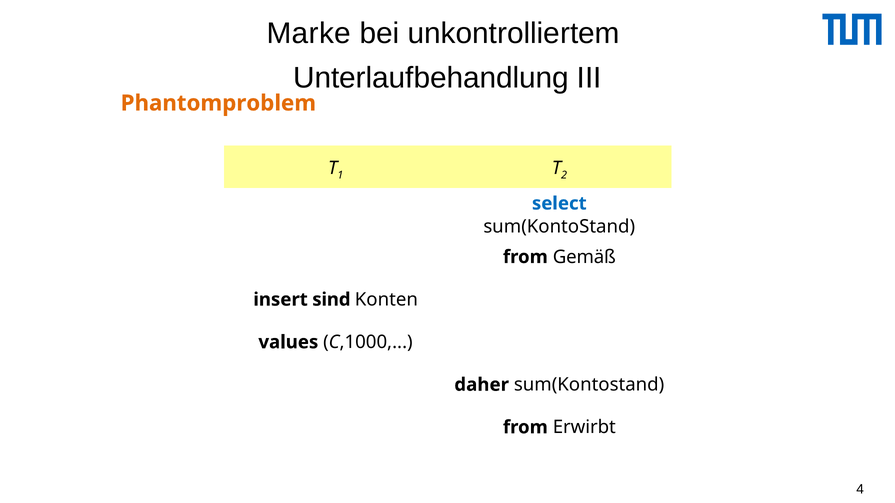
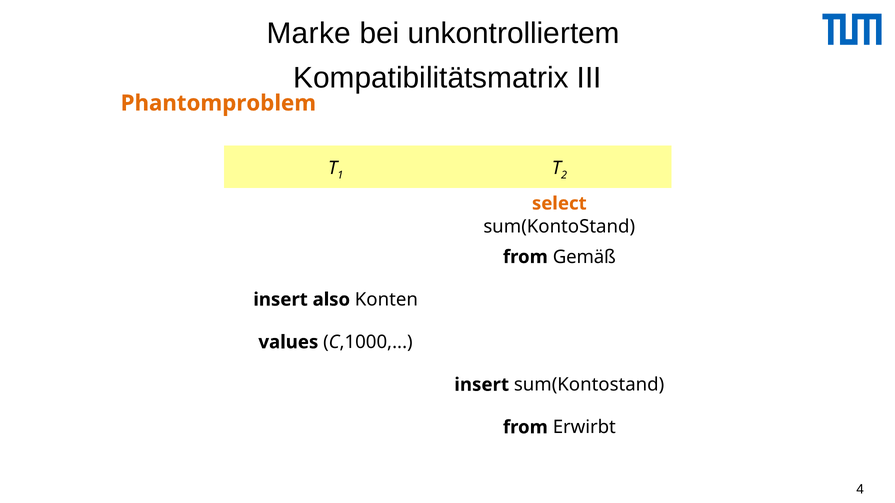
Unterlaufbehandlung: Unterlaufbehandlung -> Kompatibilitätsmatrix
select colour: blue -> orange
sind: sind -> also
daher at (482, 385): daher -> insert
